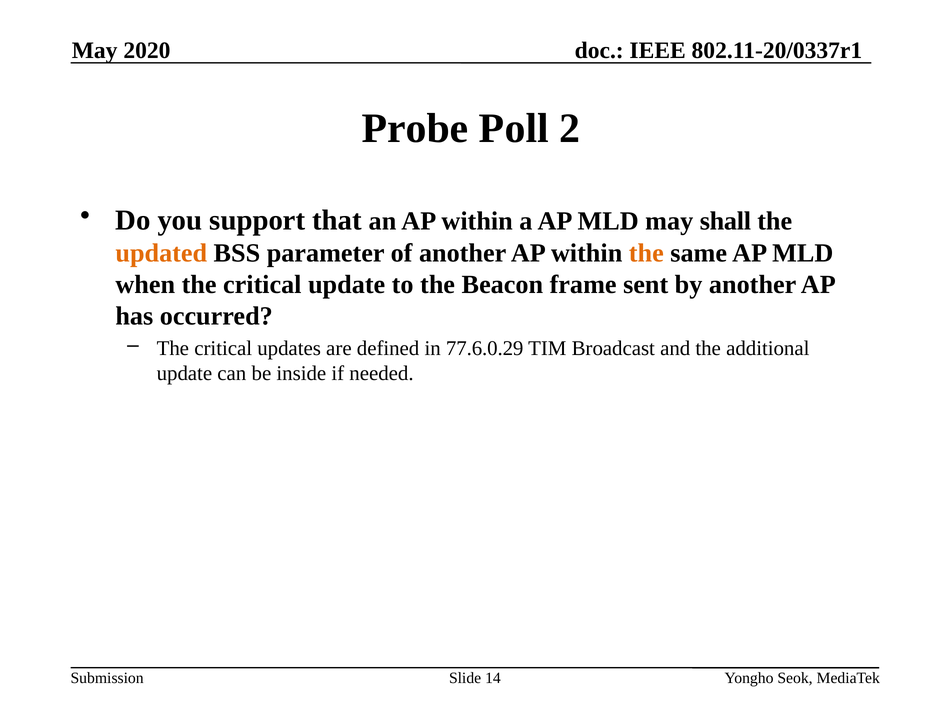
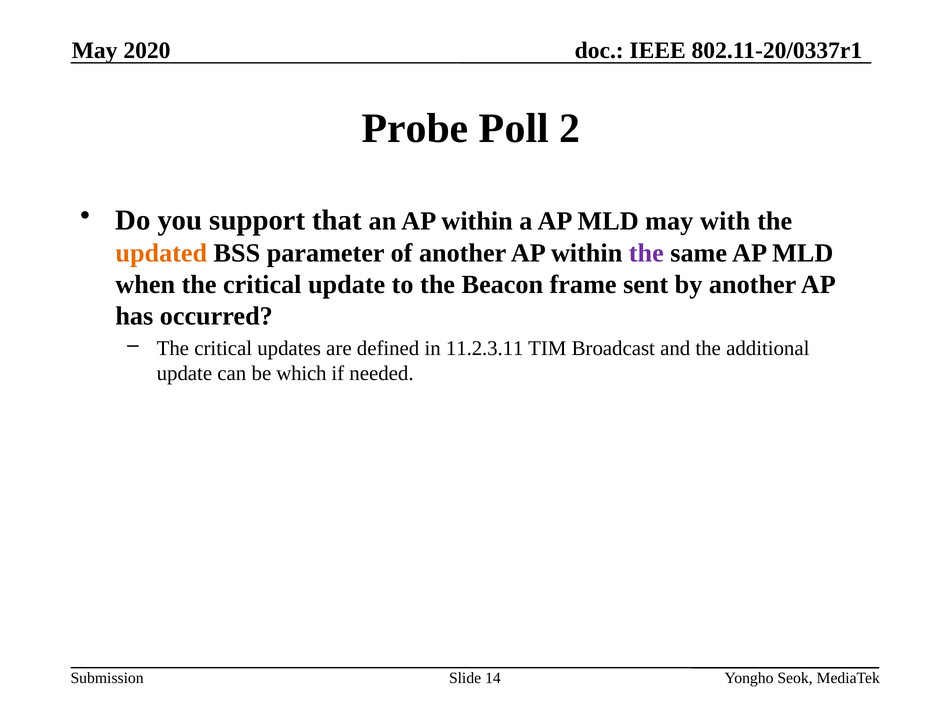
shall: shall -> with
the at (646, 253) colour: orange -> purple
77.6.0.29: 77.6.0.29 -> 11.2.3.11
inside: inside -> which
